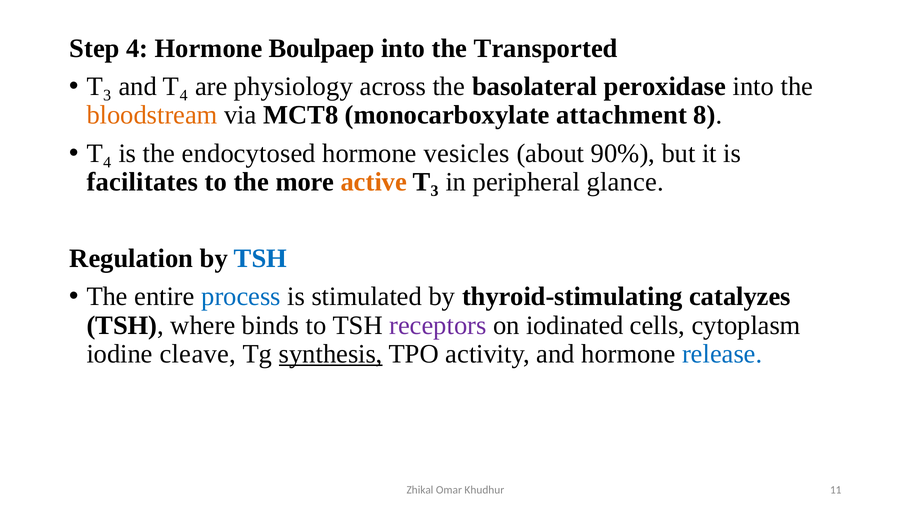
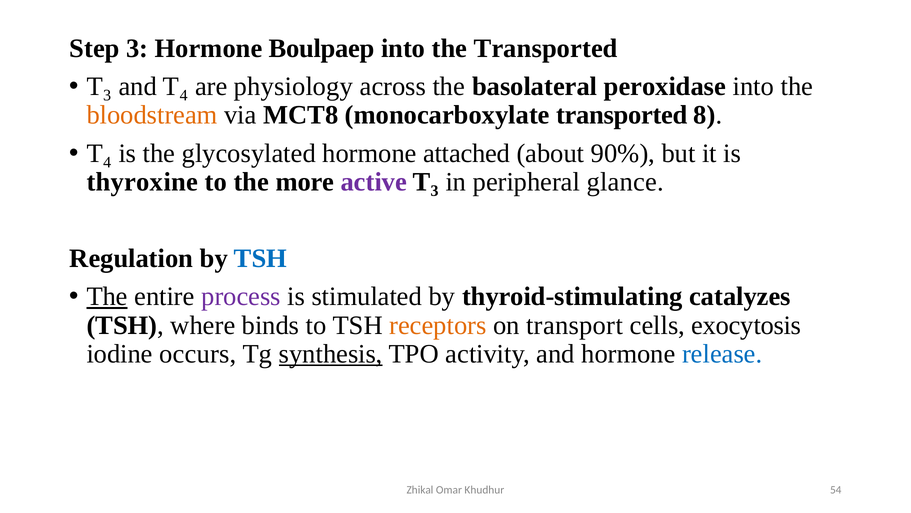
4: 4 -> 3
monocarboxylate attachment: attachment -> transported
endocytosed: endocytosed -> glycosylated
vesicles: vesicles -> attached
facilitates: facilitates -> thyroxine
active colour: orange -> purple
The at (107, 296) underline: none -> present
process colour: blue -> purple
receptors colour: purple -> orange
iodinated: iodinated -> transport
cytoplasm: cytoplasm -> exocytosis
cleave: cleave -> occurs
11: 11 -> 54
